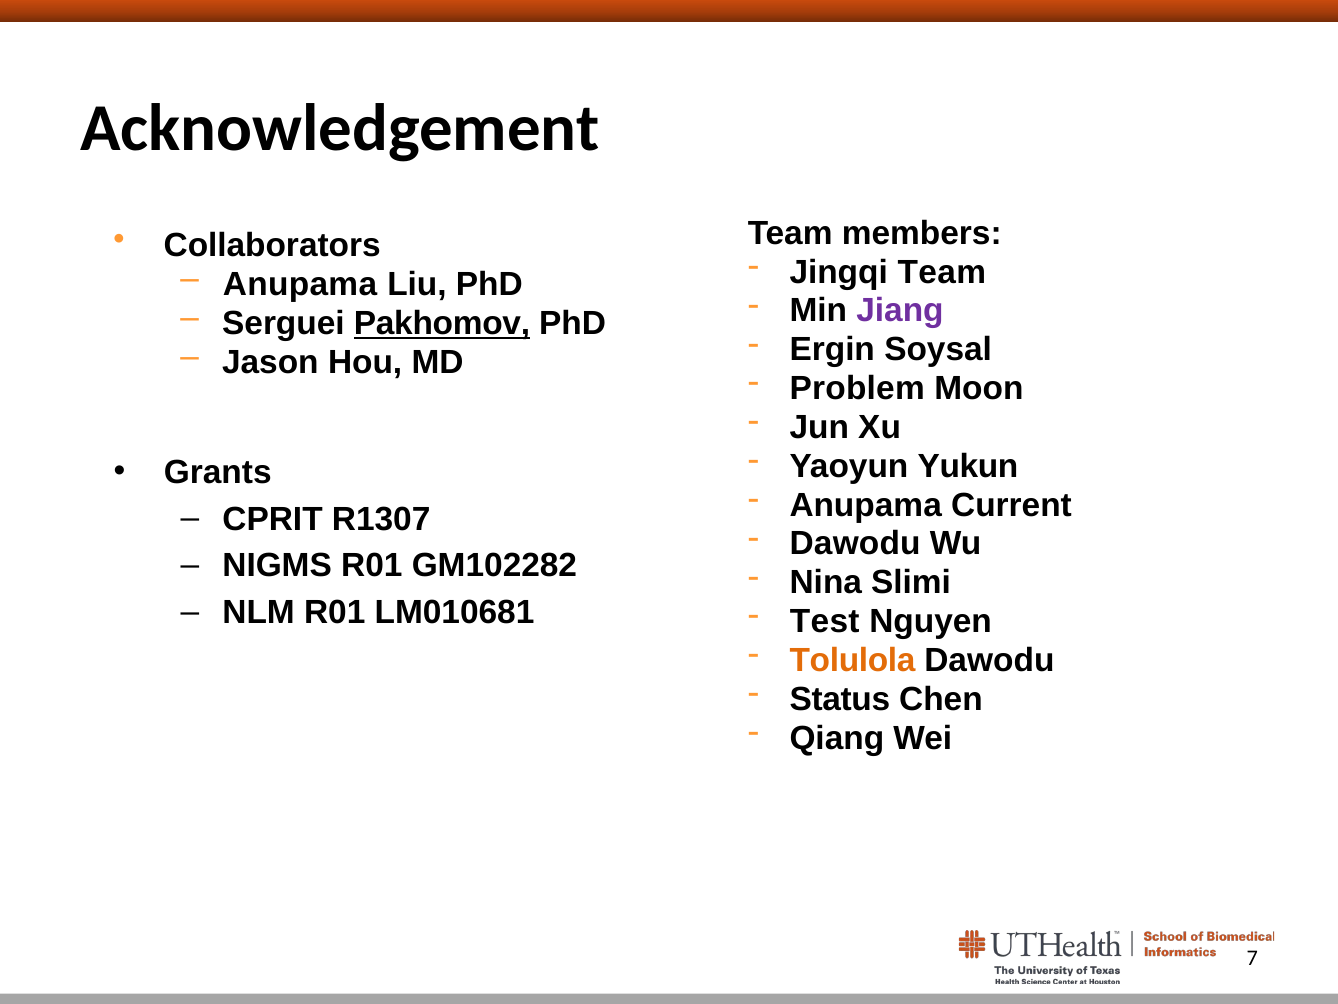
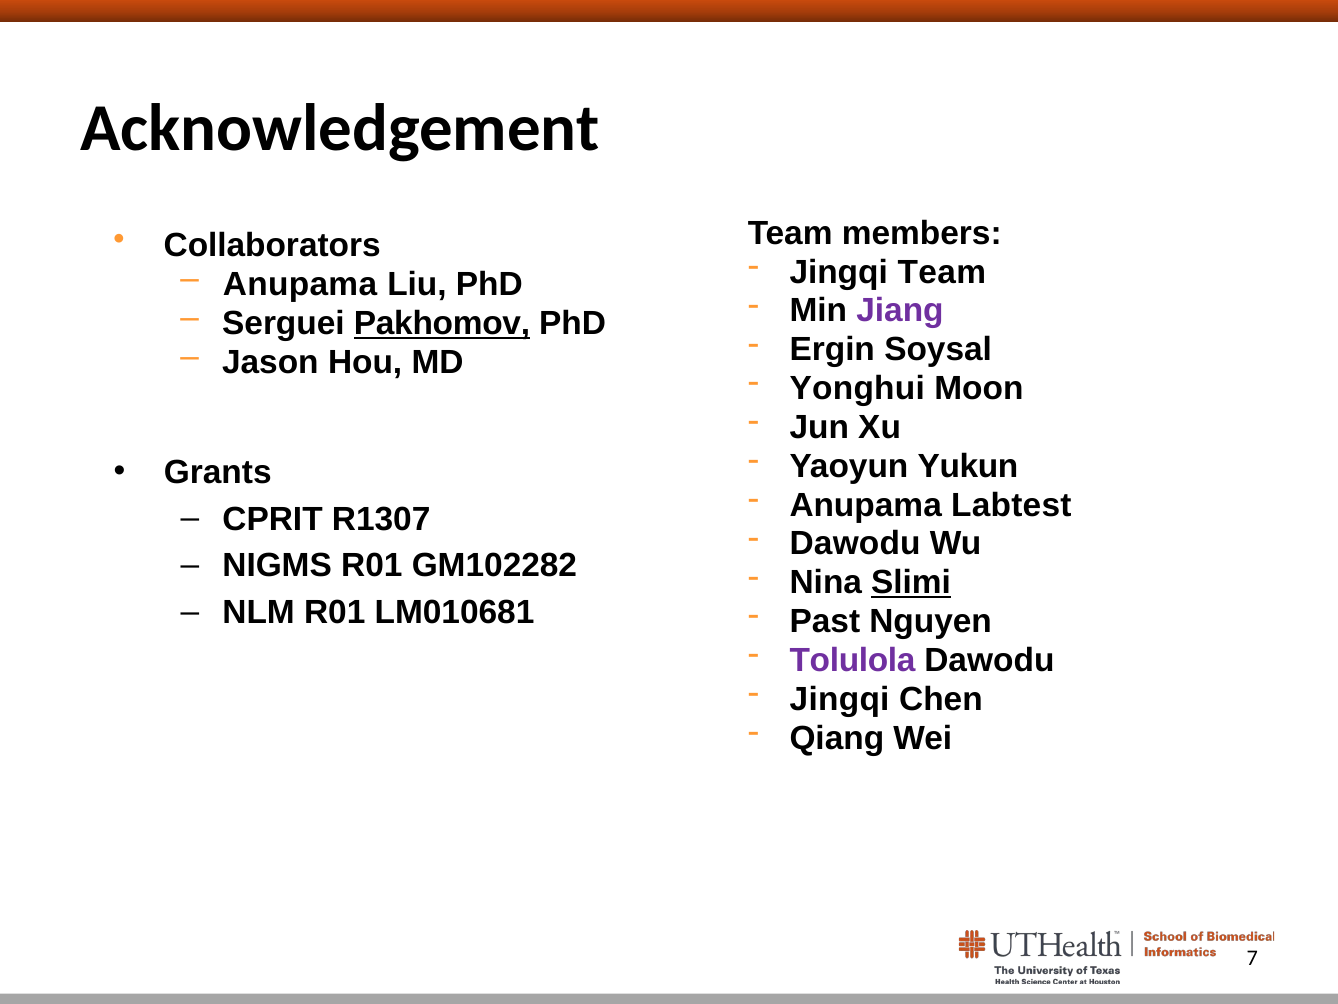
Problem: Problem -> Yonghui
Current: Current -> Labtest
Slimi underline: none -> present
Test: Test -> Past
Tolulola colour: orange -> purple
Status at (840, 699): Status -> Jingqi
